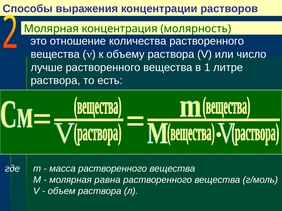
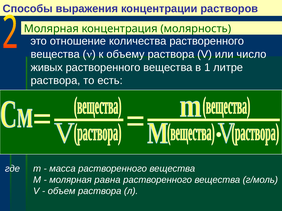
лучше: лучше -> живых
